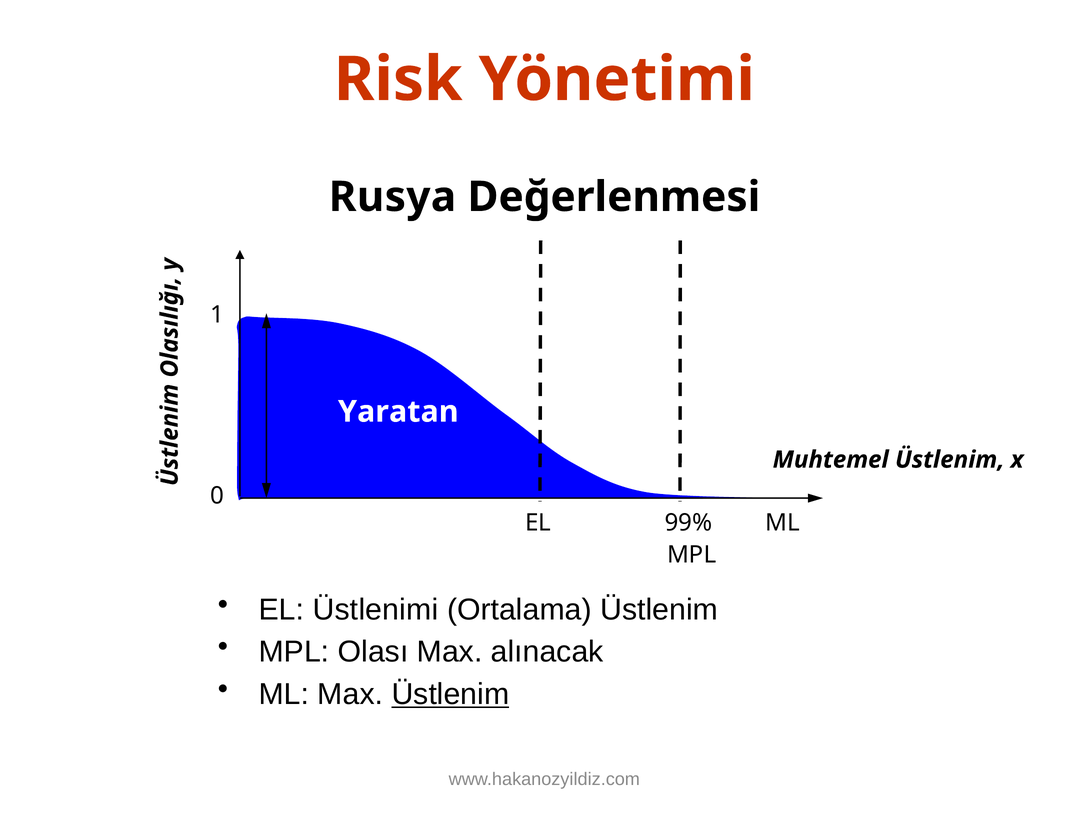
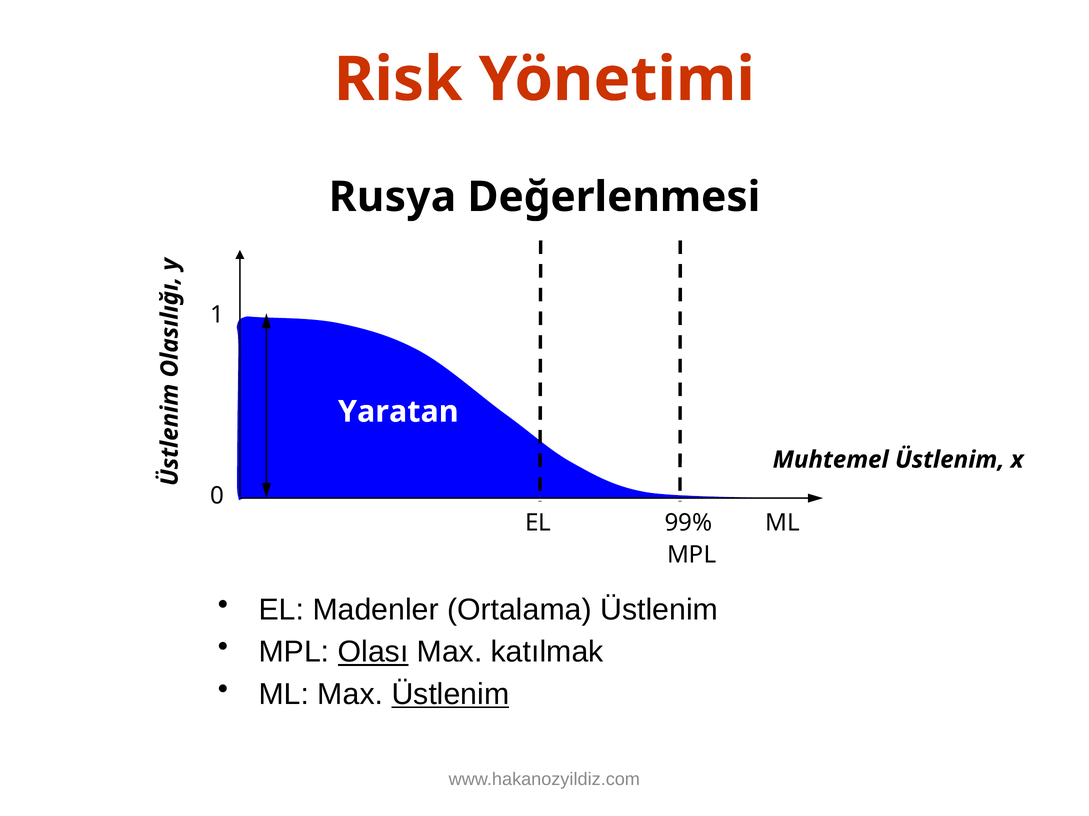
Üstlenimi: Üstlenimi -> Madenler
Olası underline: none -> present
alınacak: alınacak -> katılmak
